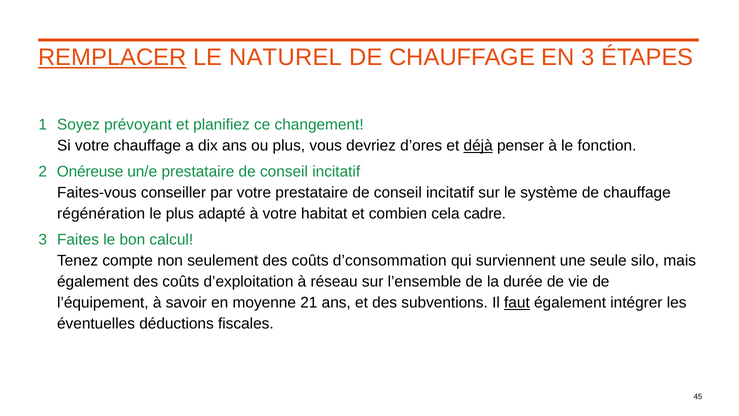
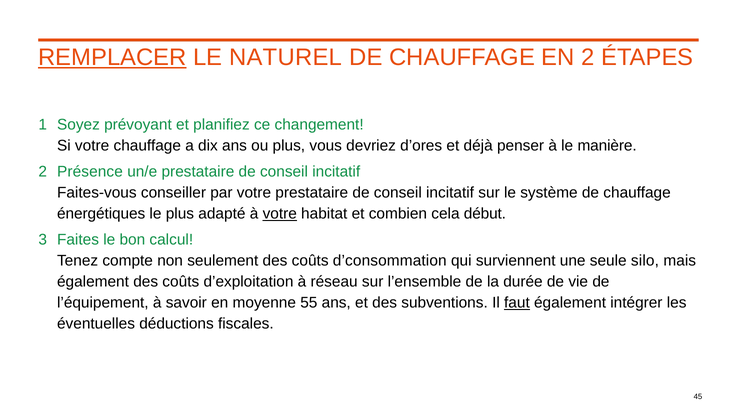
EN 3: 3 -> 2
déjà underline: present -> none
fonction: fonction -> manière
Onéreuse: Onéreuse -> Présence
régénération: régénération -> énergétiques
votre at (280, 214) underline: none -> present
cadre: cadre -> début
21: 21 -> 55
